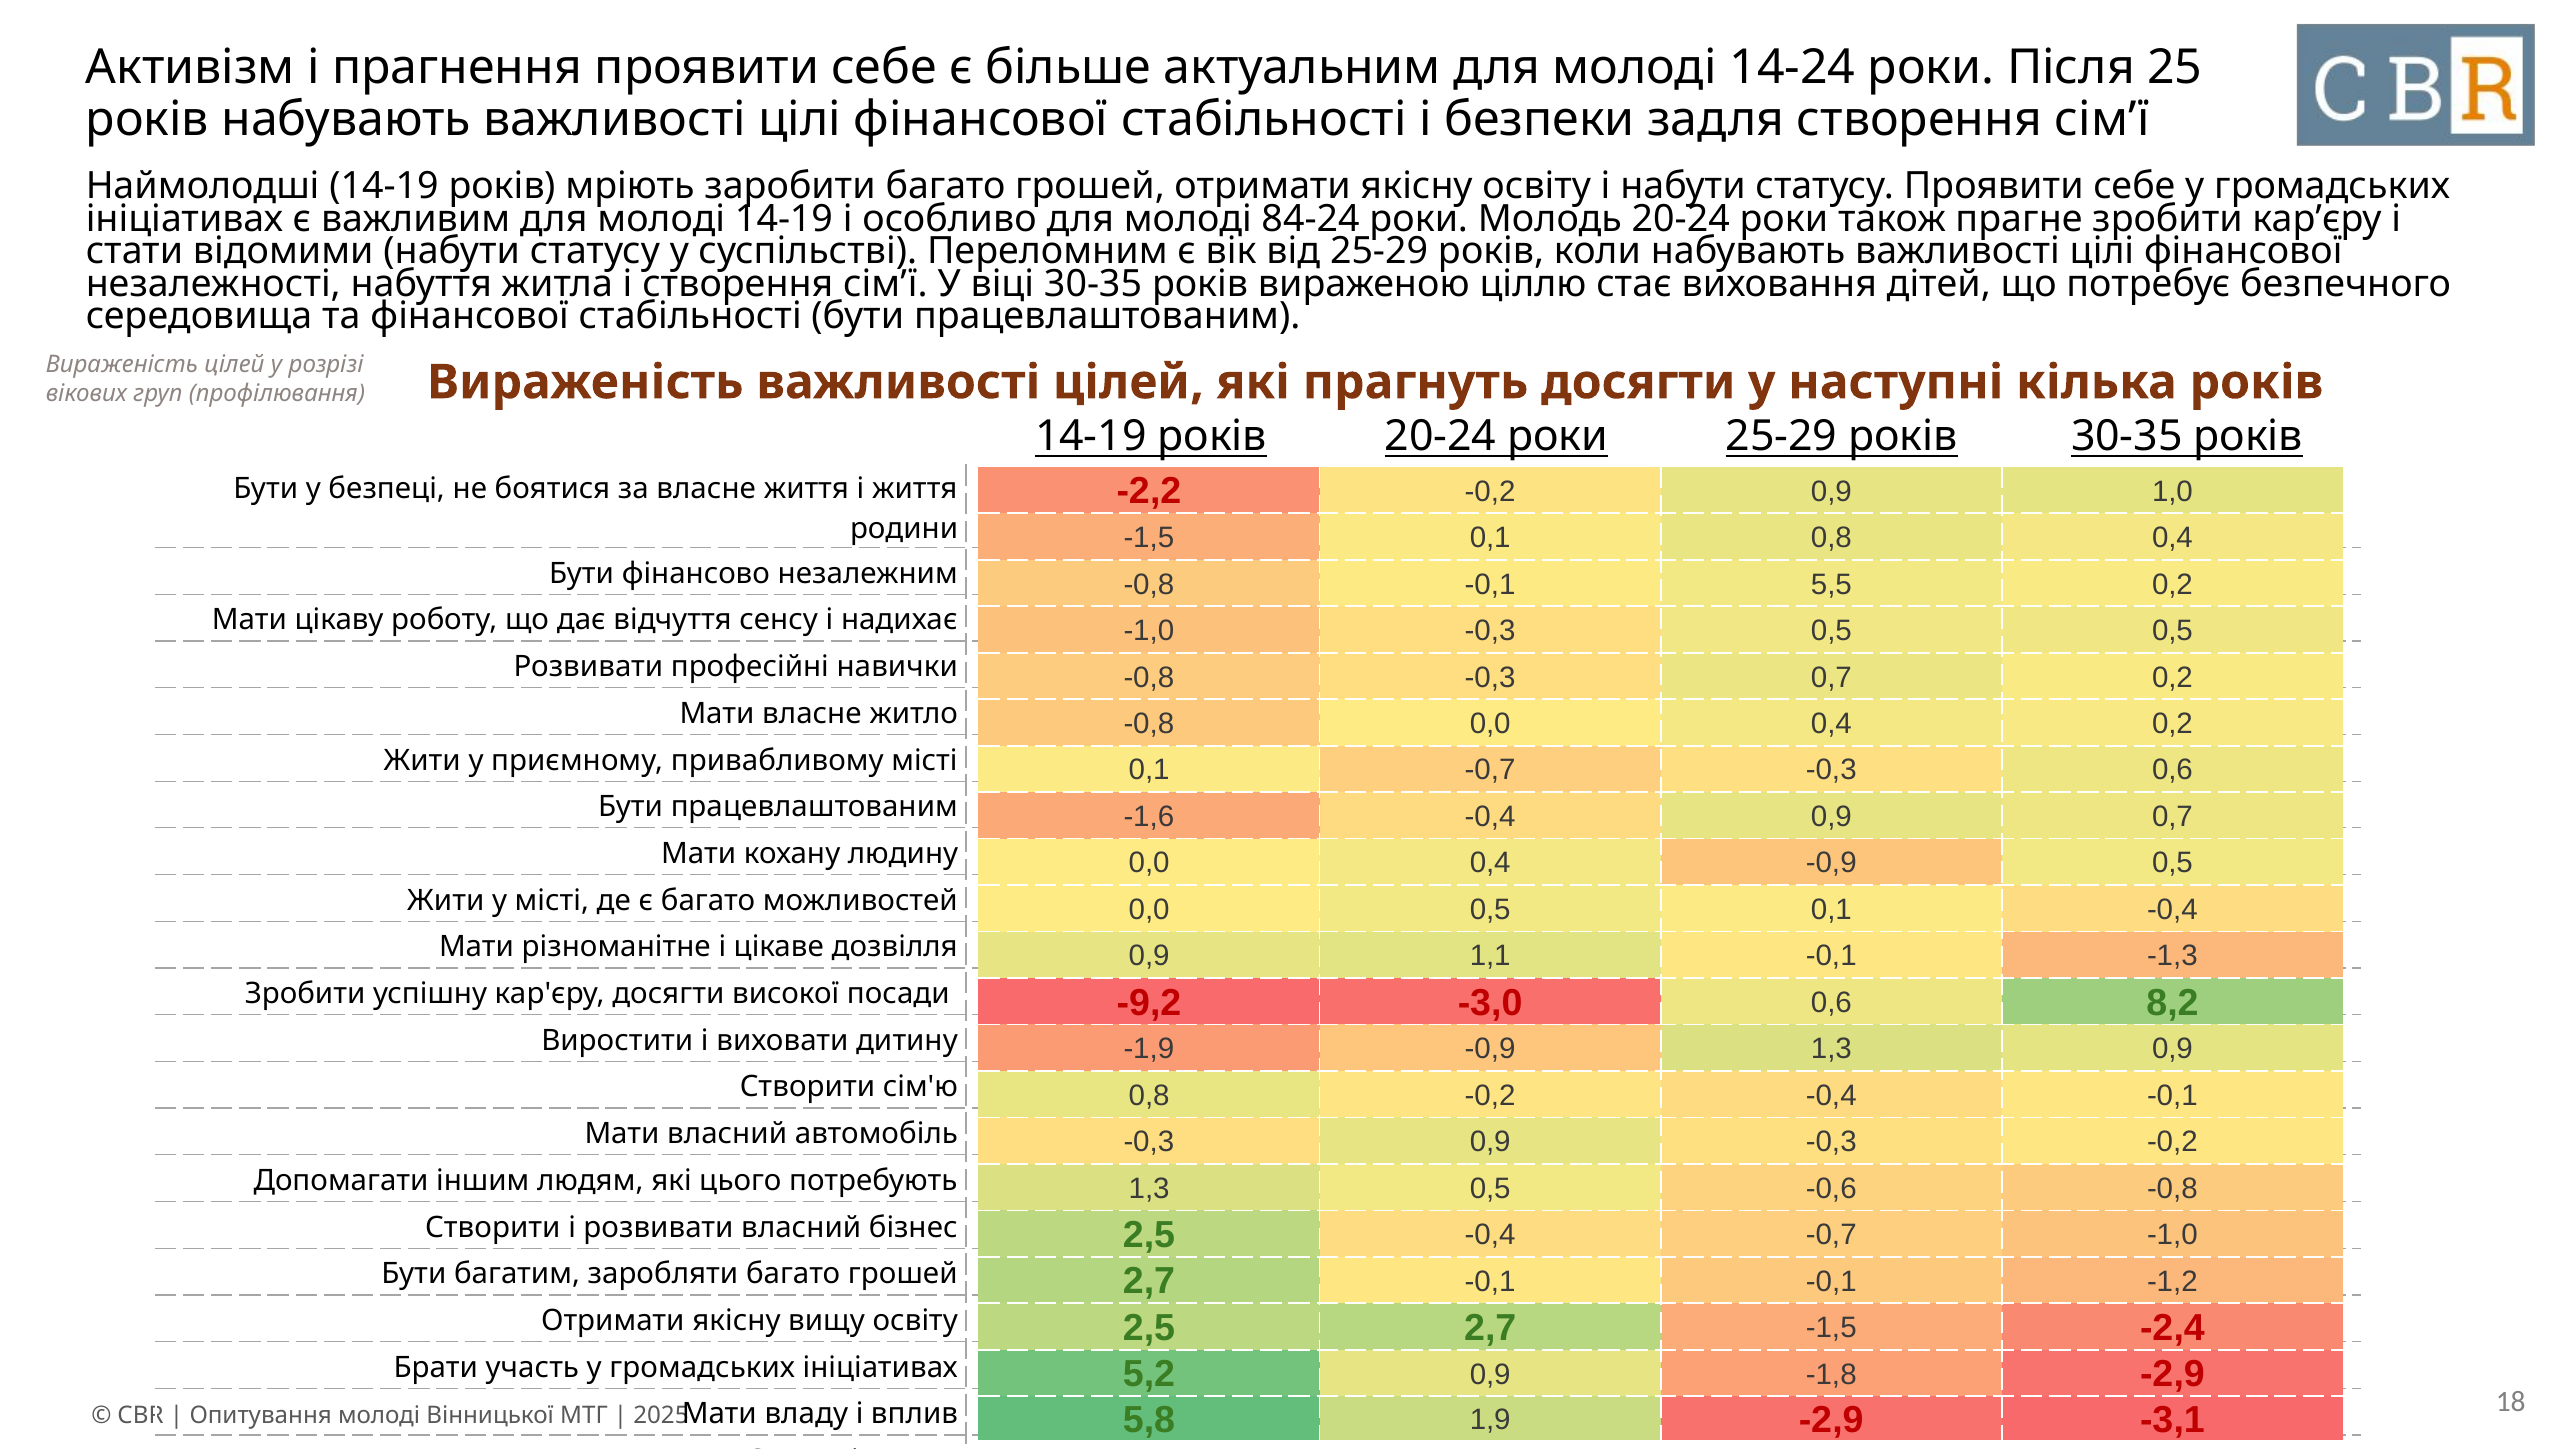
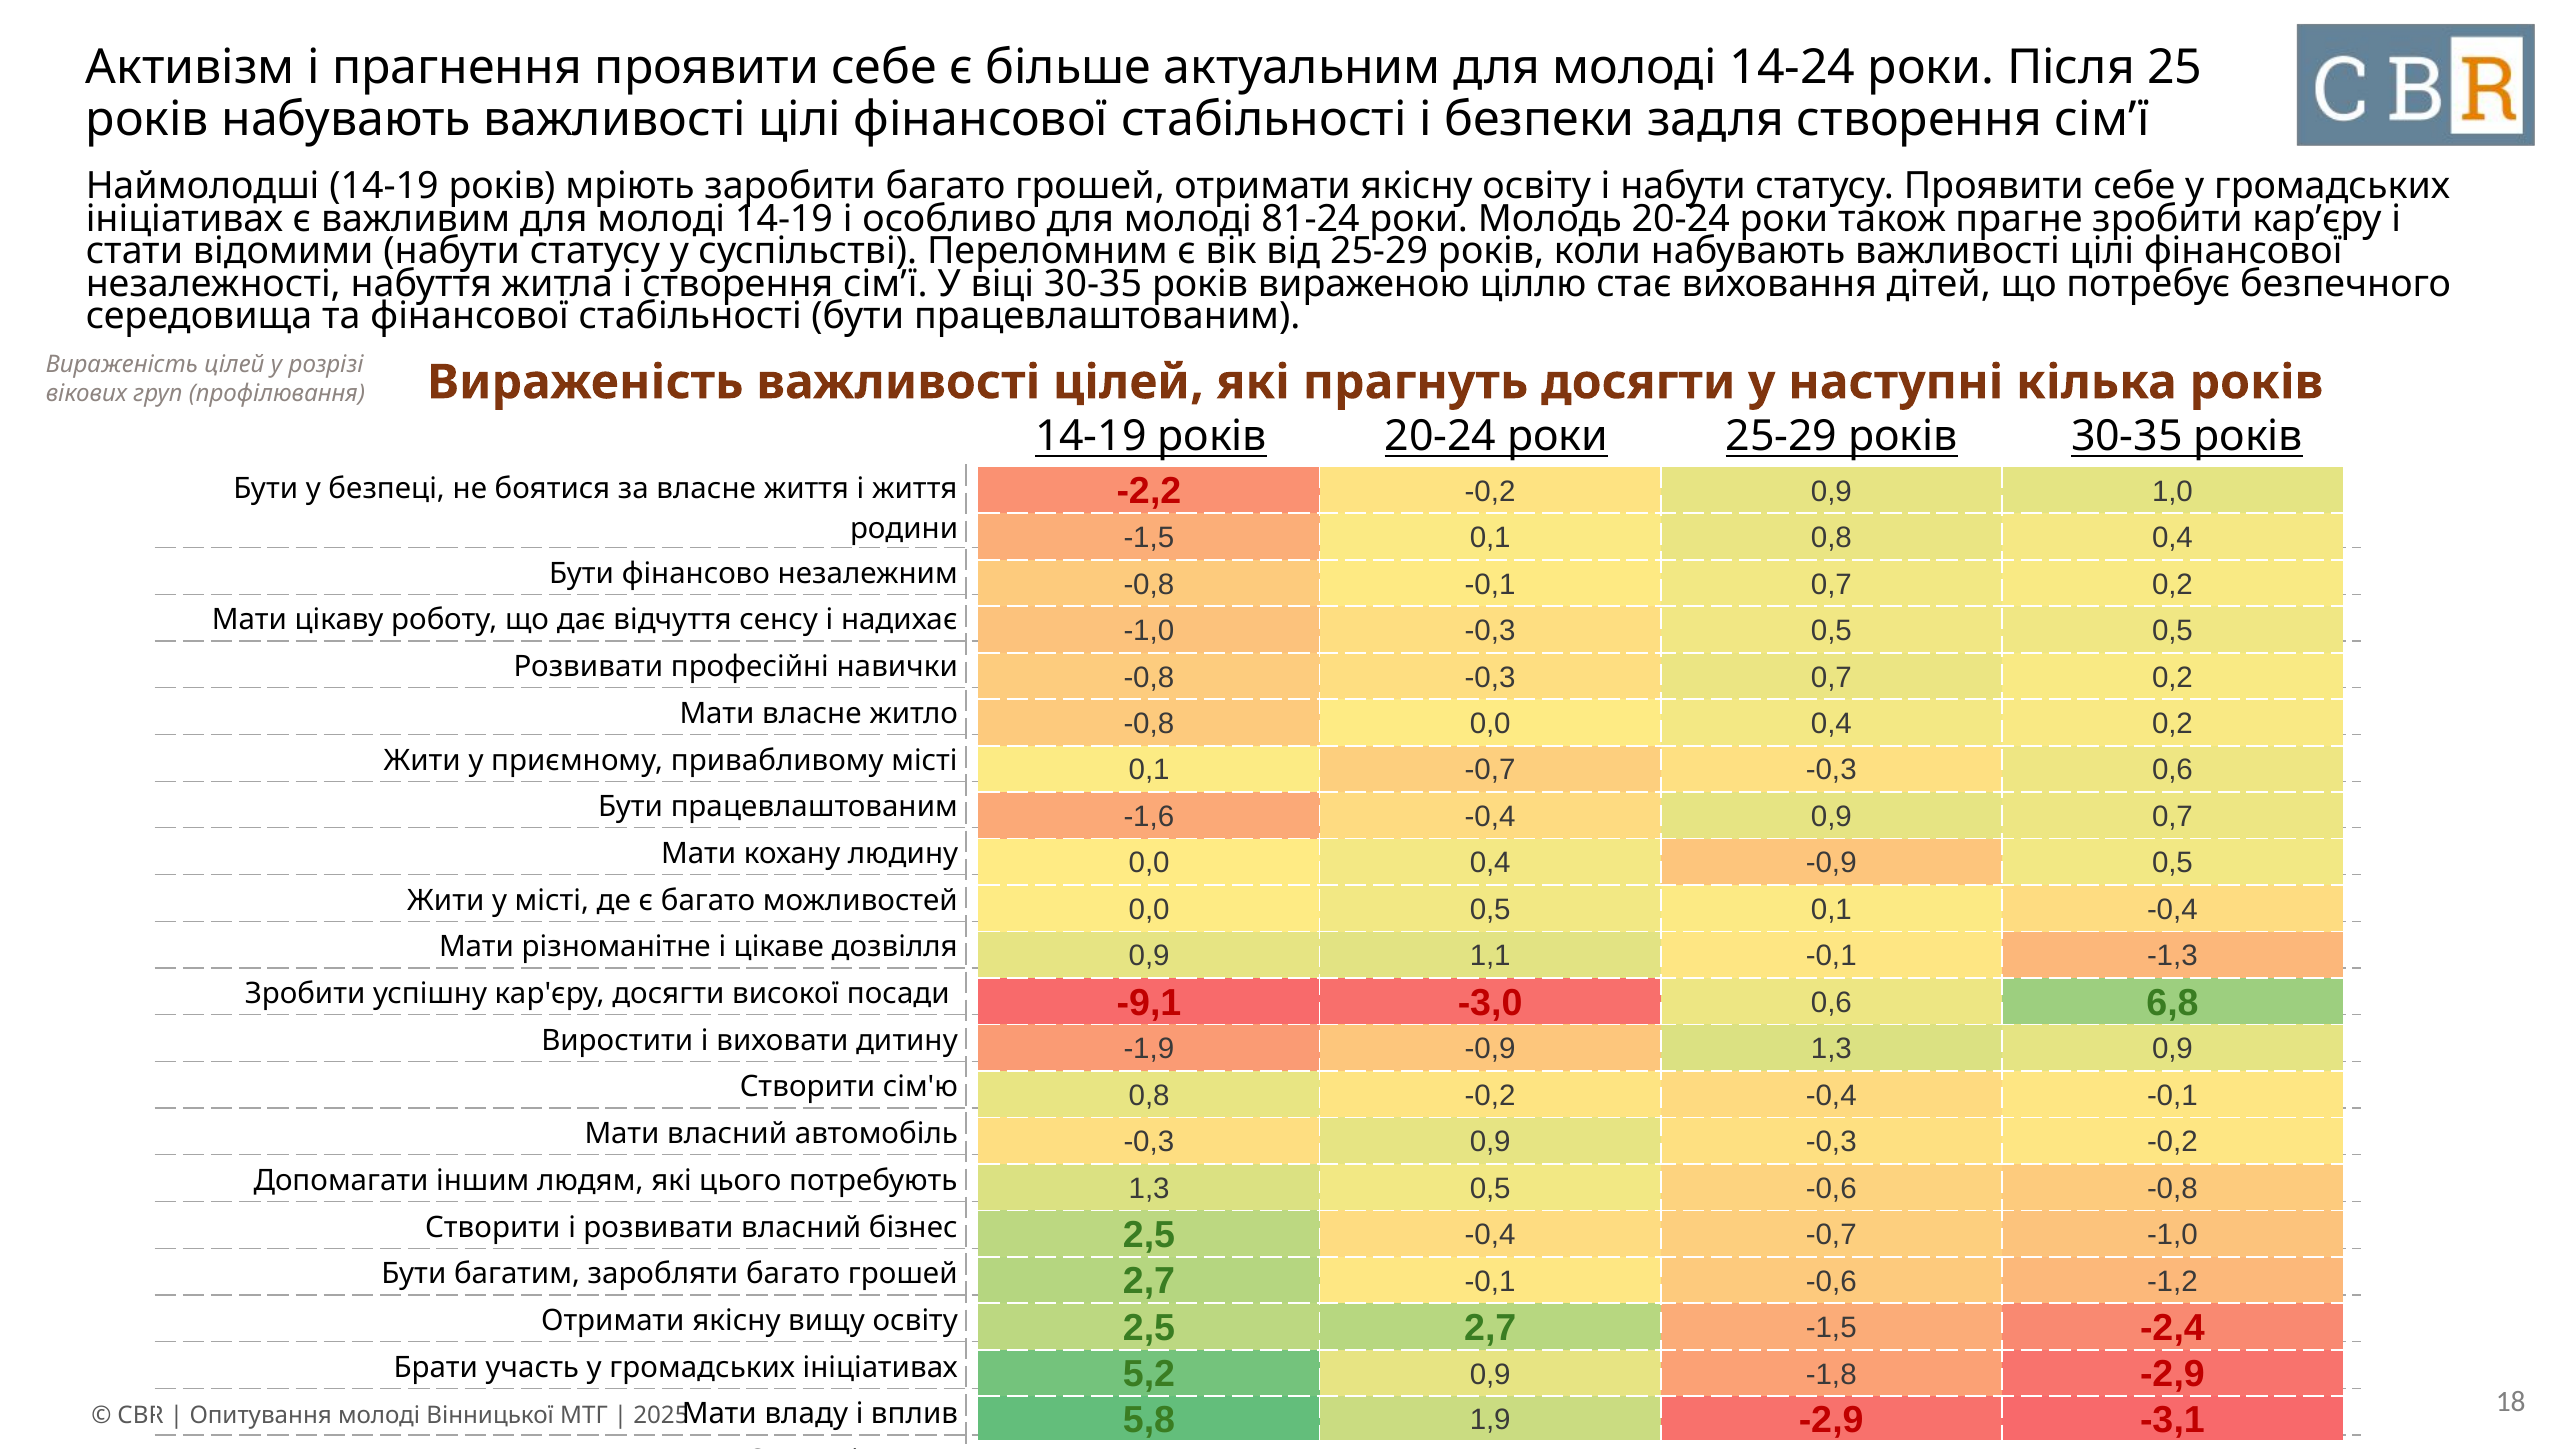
84-24: 84-24 -> 81-24
-0,1 5,5: 5,5 -> 0,7
-9,2: -9,2 -> -9,1
8,2: 8,2 -> 6,8
-0,1 -0,1: -0,1 -> -0,6
